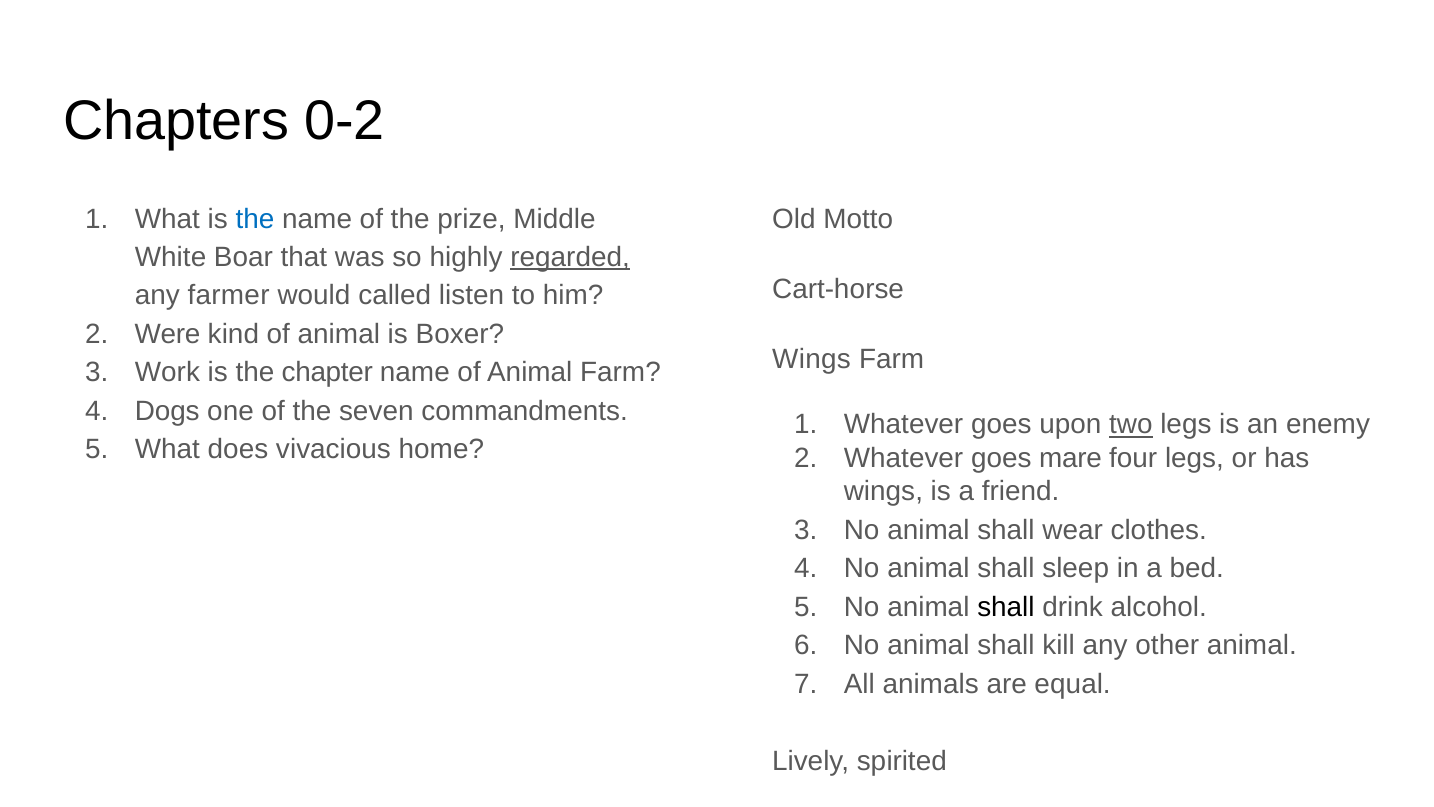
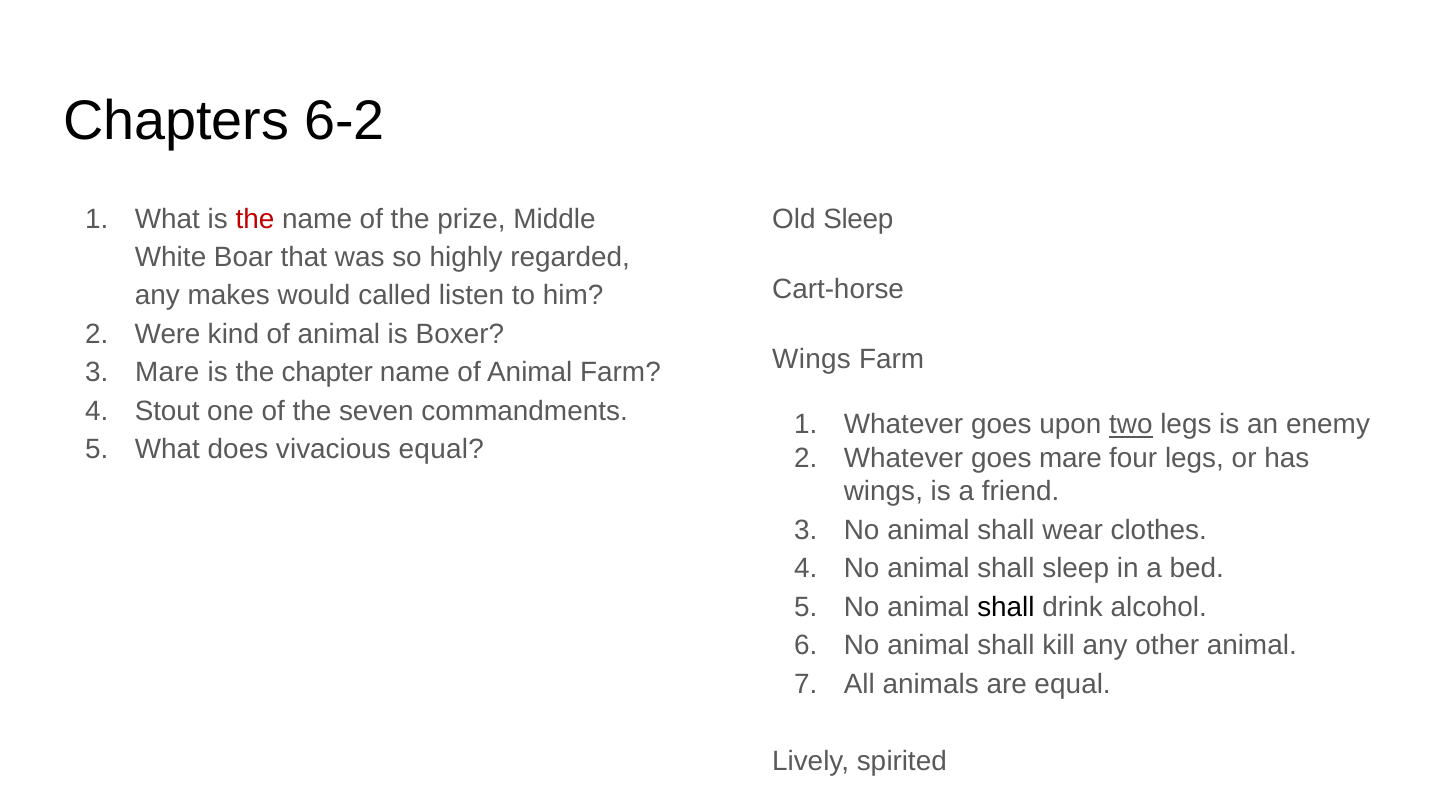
0-2: 0-2 -> 6-2
the at (255, 219) colour: blue -> red
Old Motto: Motto -> Sleep
regarded underline: present -> none
farmer: farmer -> makes
Work at (167, 372): Work -> Mare
Dogs: Dogs -> Stout
vivacious home: home -> equal
